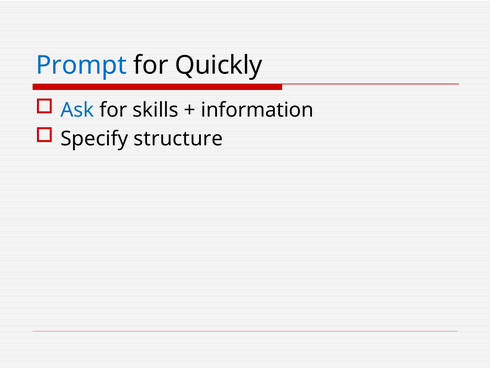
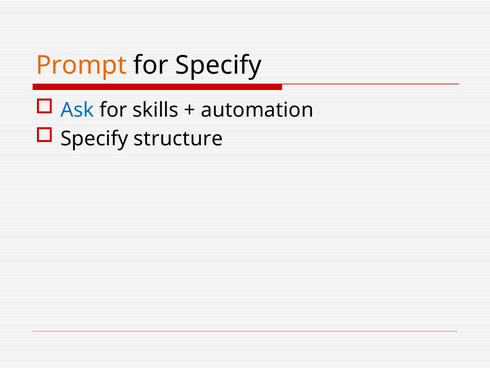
Prompt colour: blue -> orange
for Quickly: Quickly -> Specify
information: information -> automation
